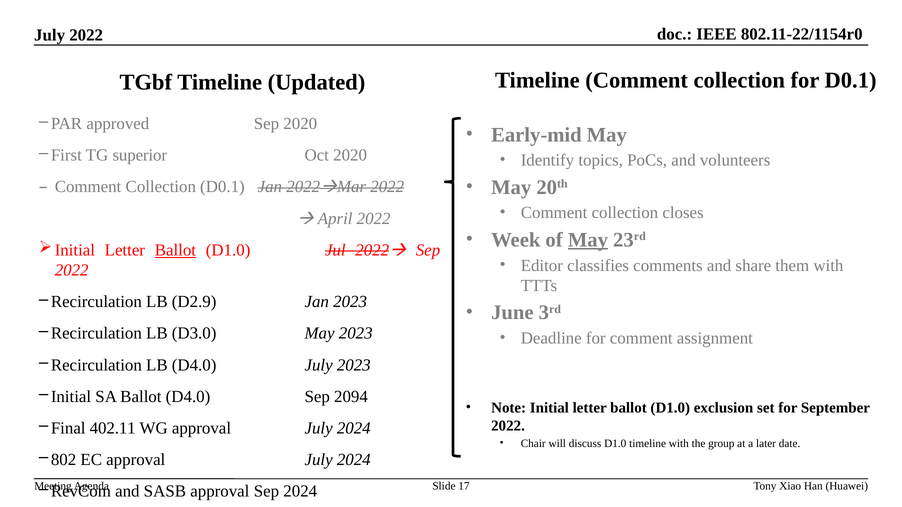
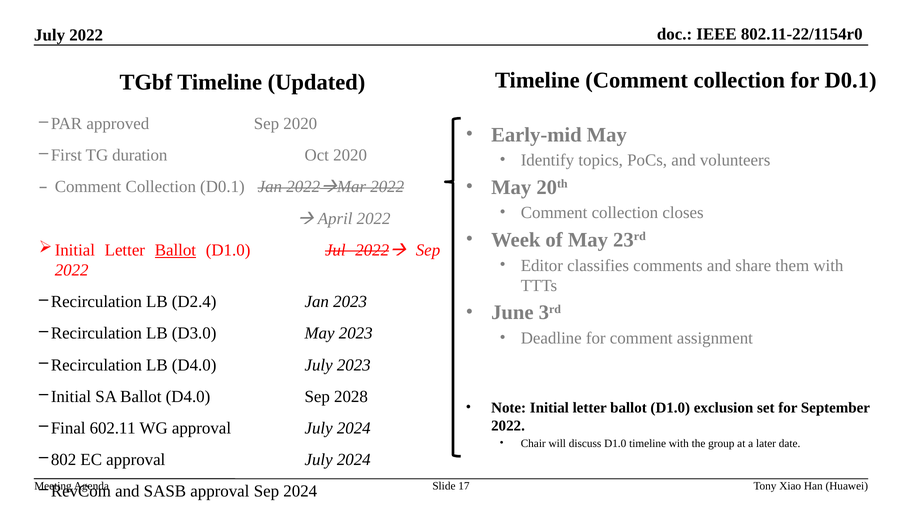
superior: superior -> duration
May at (588, 240) underline: present -> none
D2.9: D2.9 -> D2.4
2094: 2094 -> 2028
402.11: 402.11 -> 602.11
